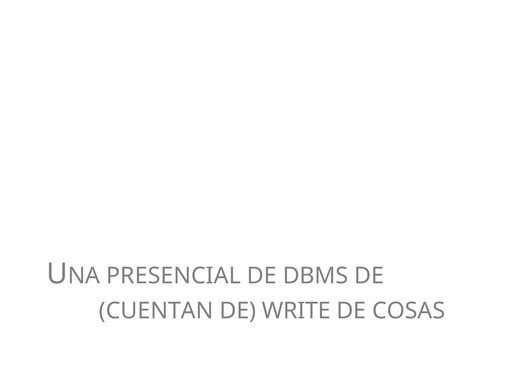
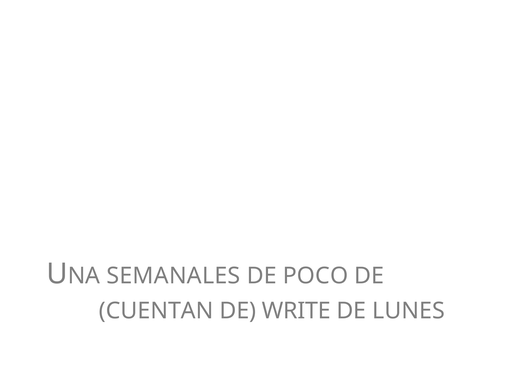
PRESENCIAL: PRESENCIAL -> SEMANALES
DBMS: DBMS -> POCO
COSAS: COSAS -> LUNES
